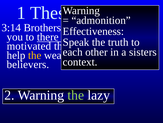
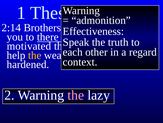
3:14: 3:14 -> 2:14
sisters at (143, 52): sisters -> regard
believers: believers -> hardened
the at (76, 95) colour: light green -> pink
